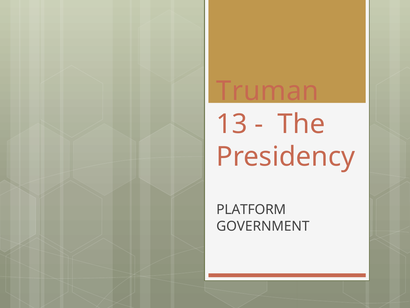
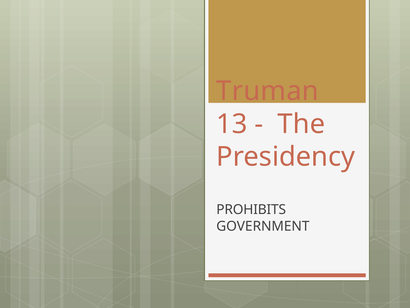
PLATFORM: PLATFORM -> PROHIBITS
